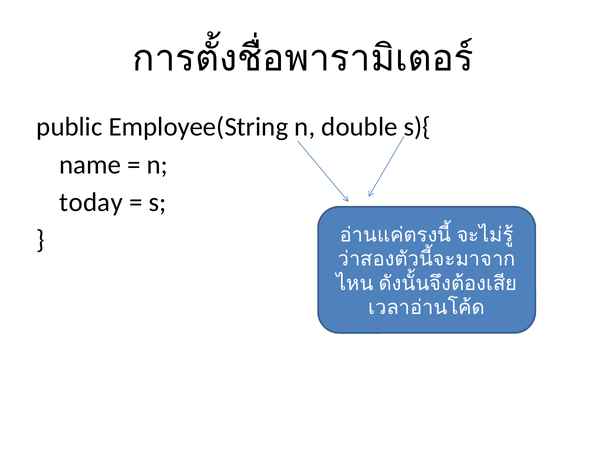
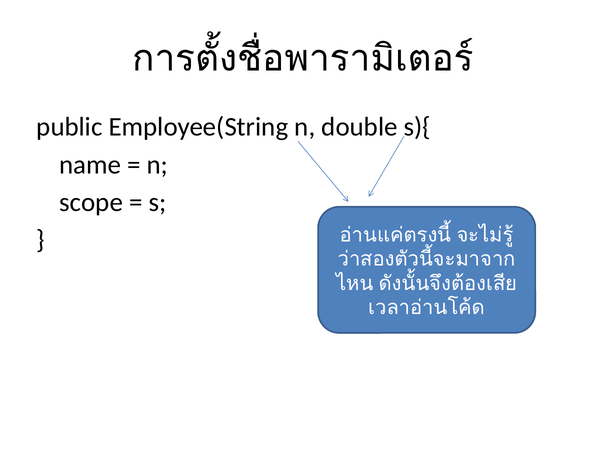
today: today -> scope
